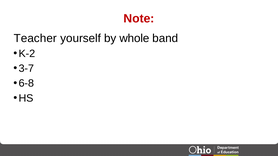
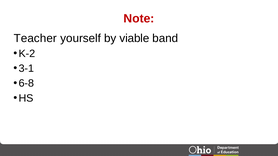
whole: whole -> viable
3-7: 3-7 -> 3-1
